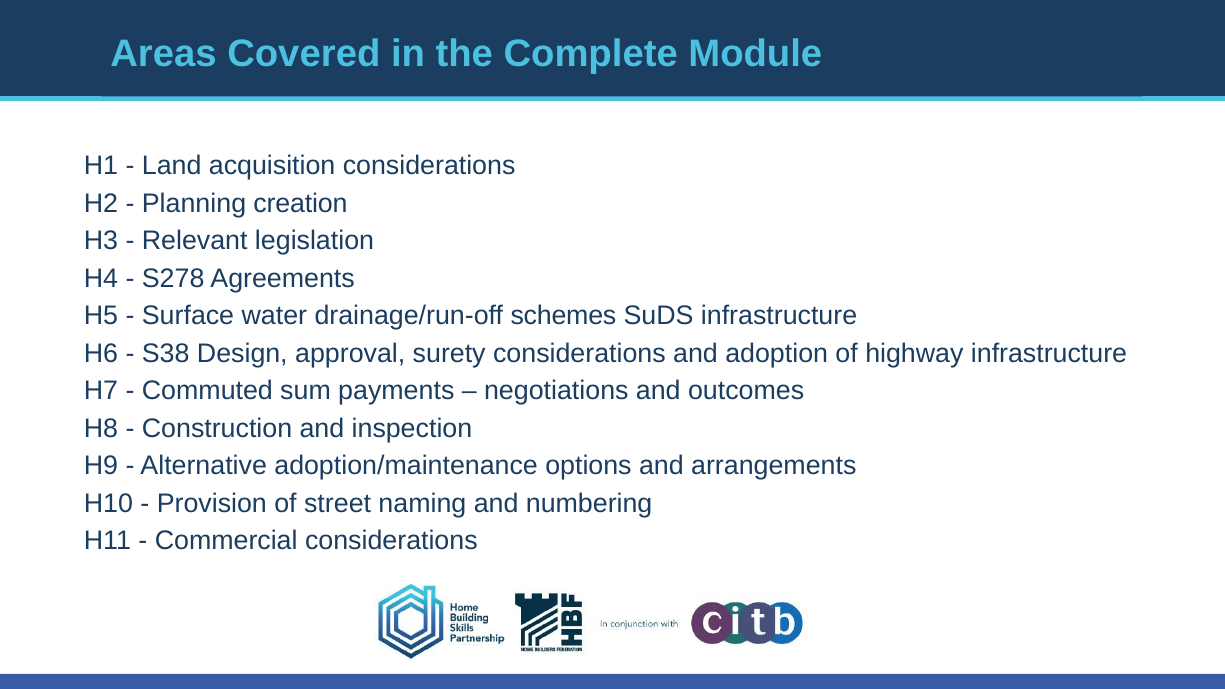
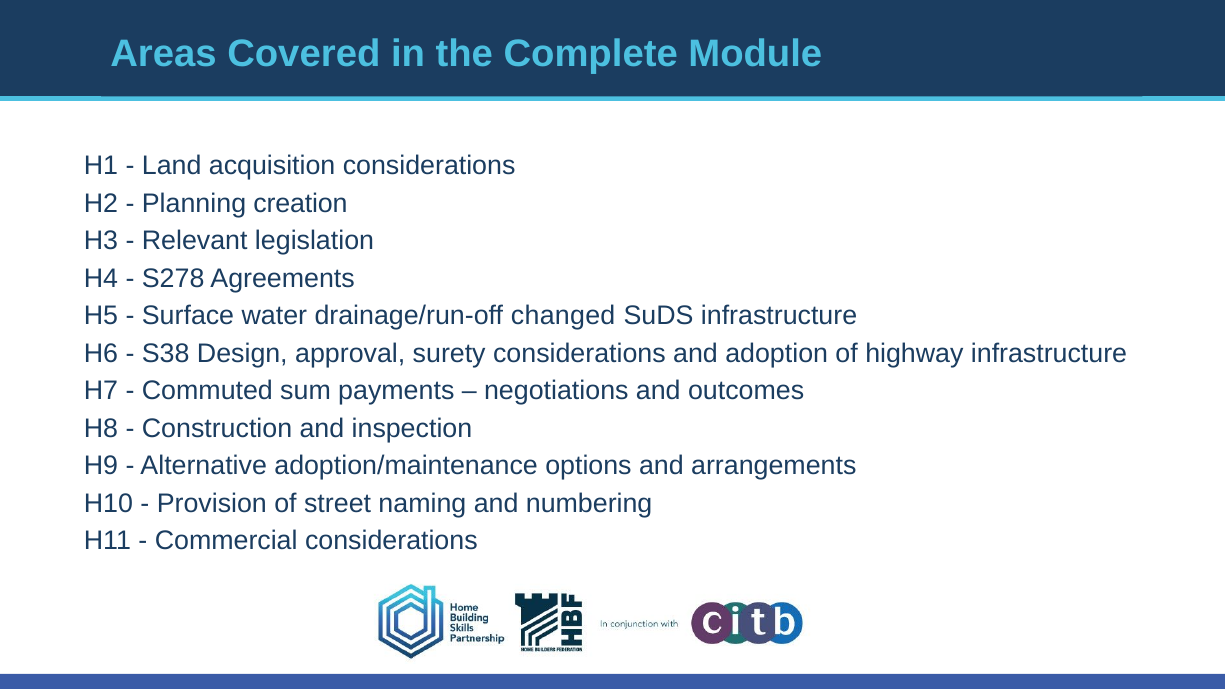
schemes: schemes -> changed
